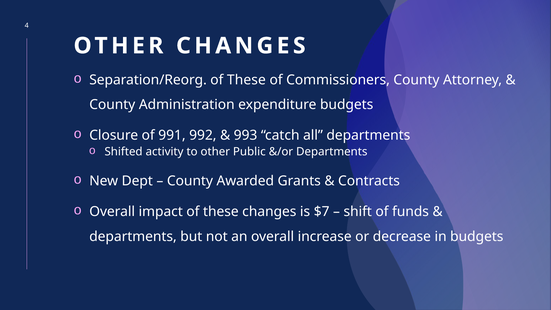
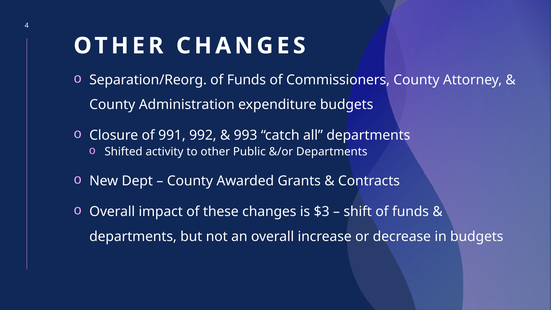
Separation/Reorg of These: These -> Funds
$7: $7 -> $3
